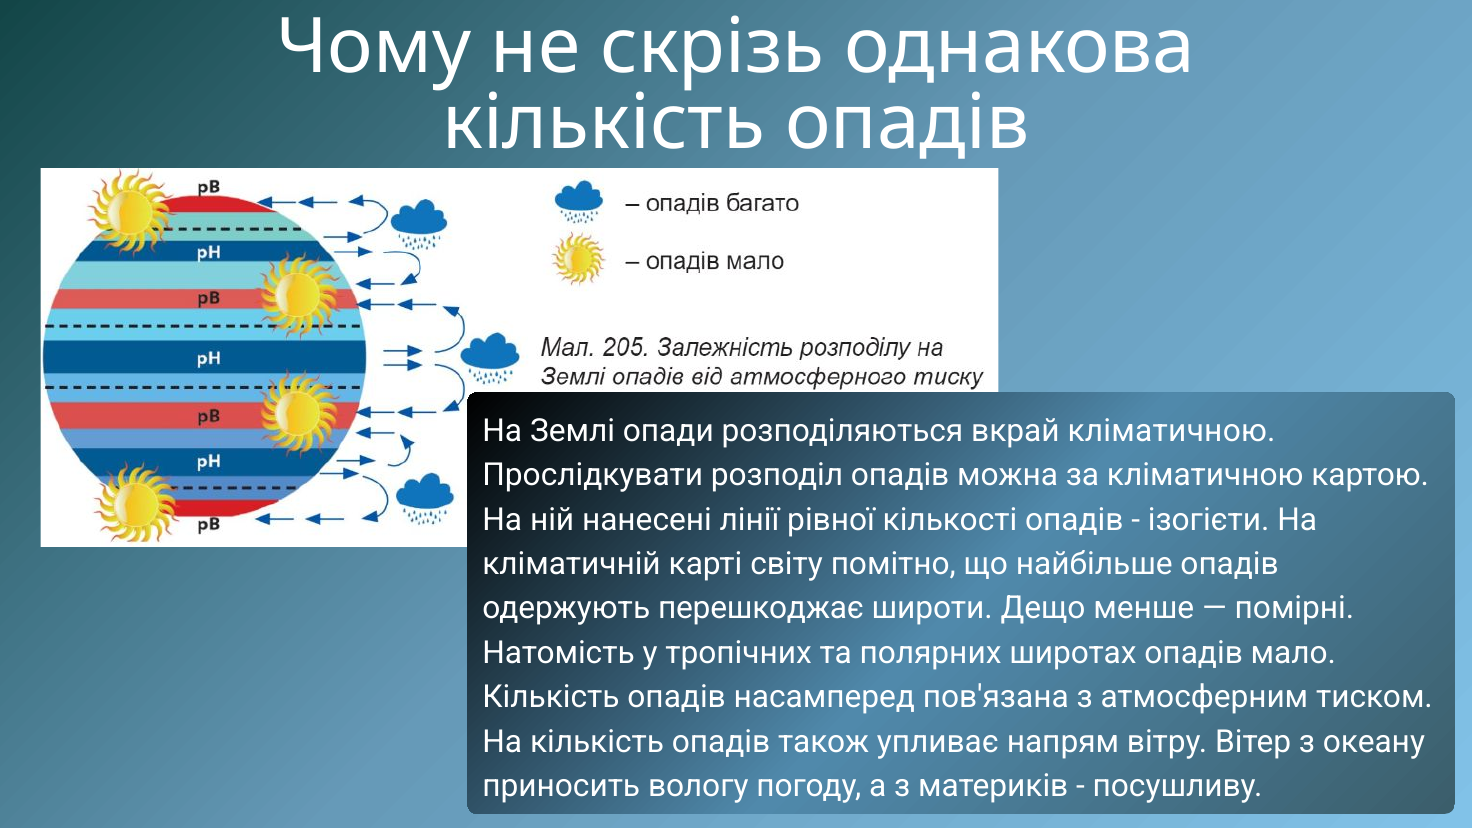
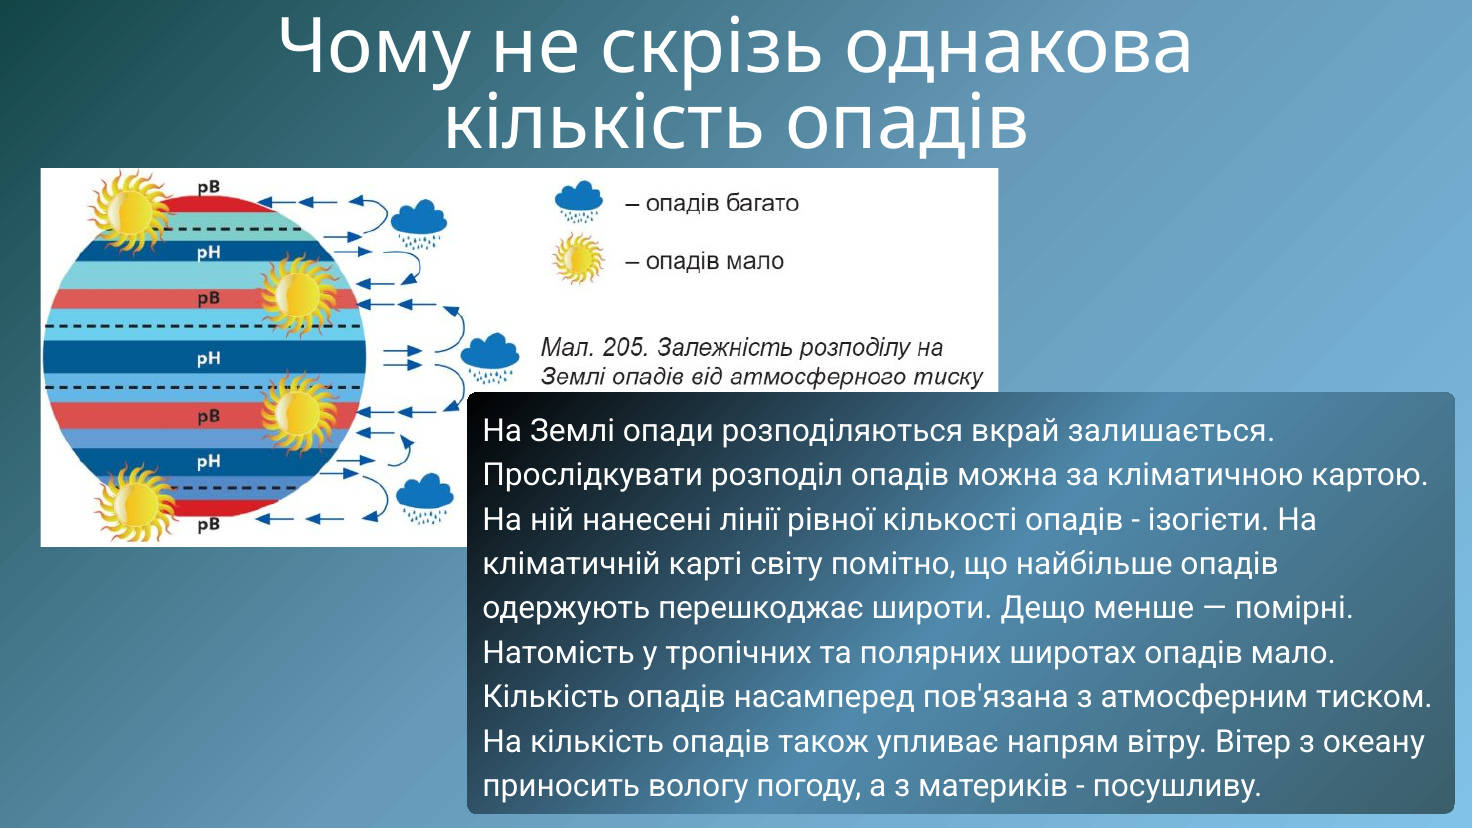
вкрай кліматичною: кліматичною -> залишається
